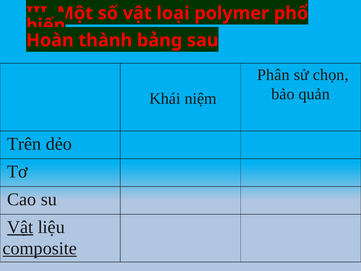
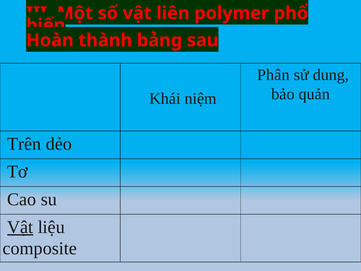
loại: loại -> liên
chọn: chọn -> dung
composite underline: present -> none
